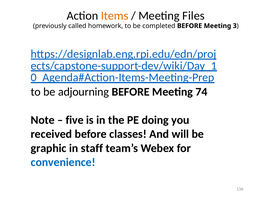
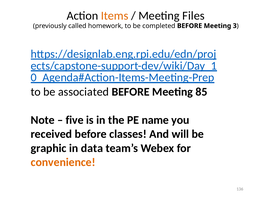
adjourning: adjourning -> associated
74: 74 -> 85
doing: doing -> name
staff: staff -> data
convenience colour: blue -> orange
